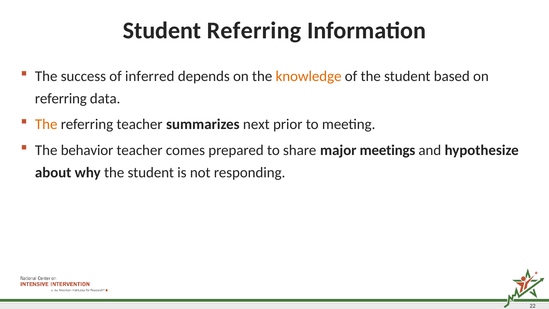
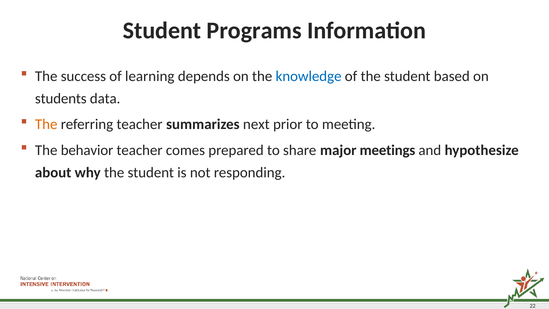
Student Referring: Referring -> Programs
inferred: inferred -> learning
knowledge colour: orange -> blue
referring at (61, 99): referring -> students
